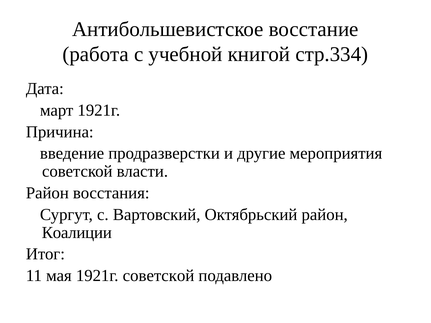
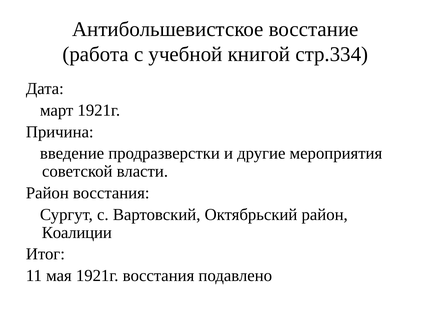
1921г советской: советской -> восстания
